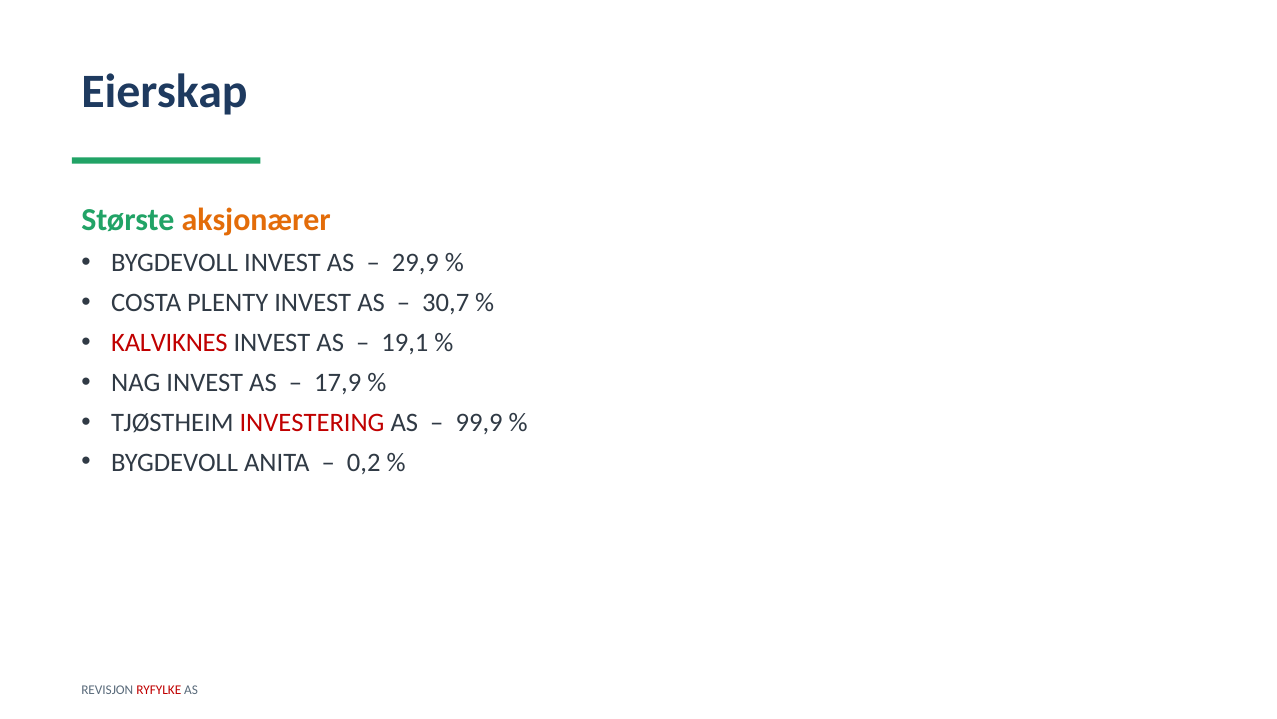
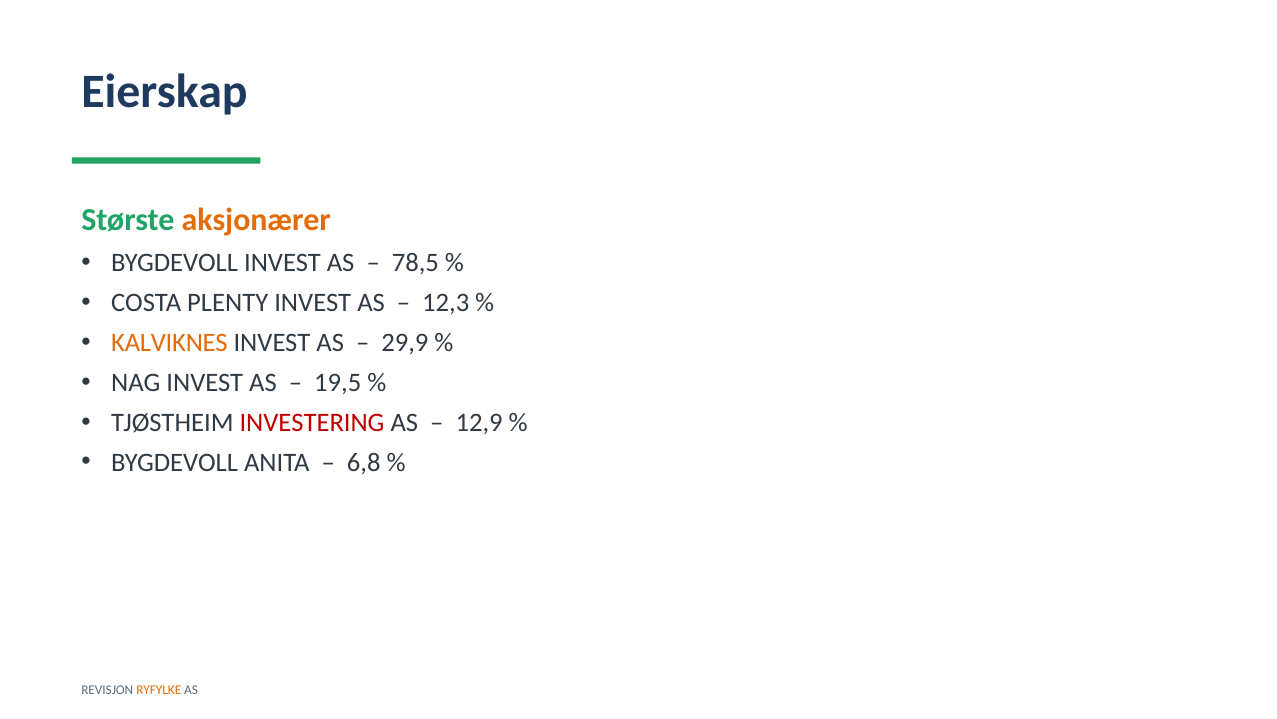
29,9: 29,9 -> 78,5
30,7: 30,7 -> 12,3
KALVIKNES colour: red -> orange
19,1: 19,1 -> 29,9
17,9: 17,9 -> 19,5
99,9: 99,9 -> 12,9
0,2: 0,2 -> 6,8
RYFYLKE colour: red -> orange
